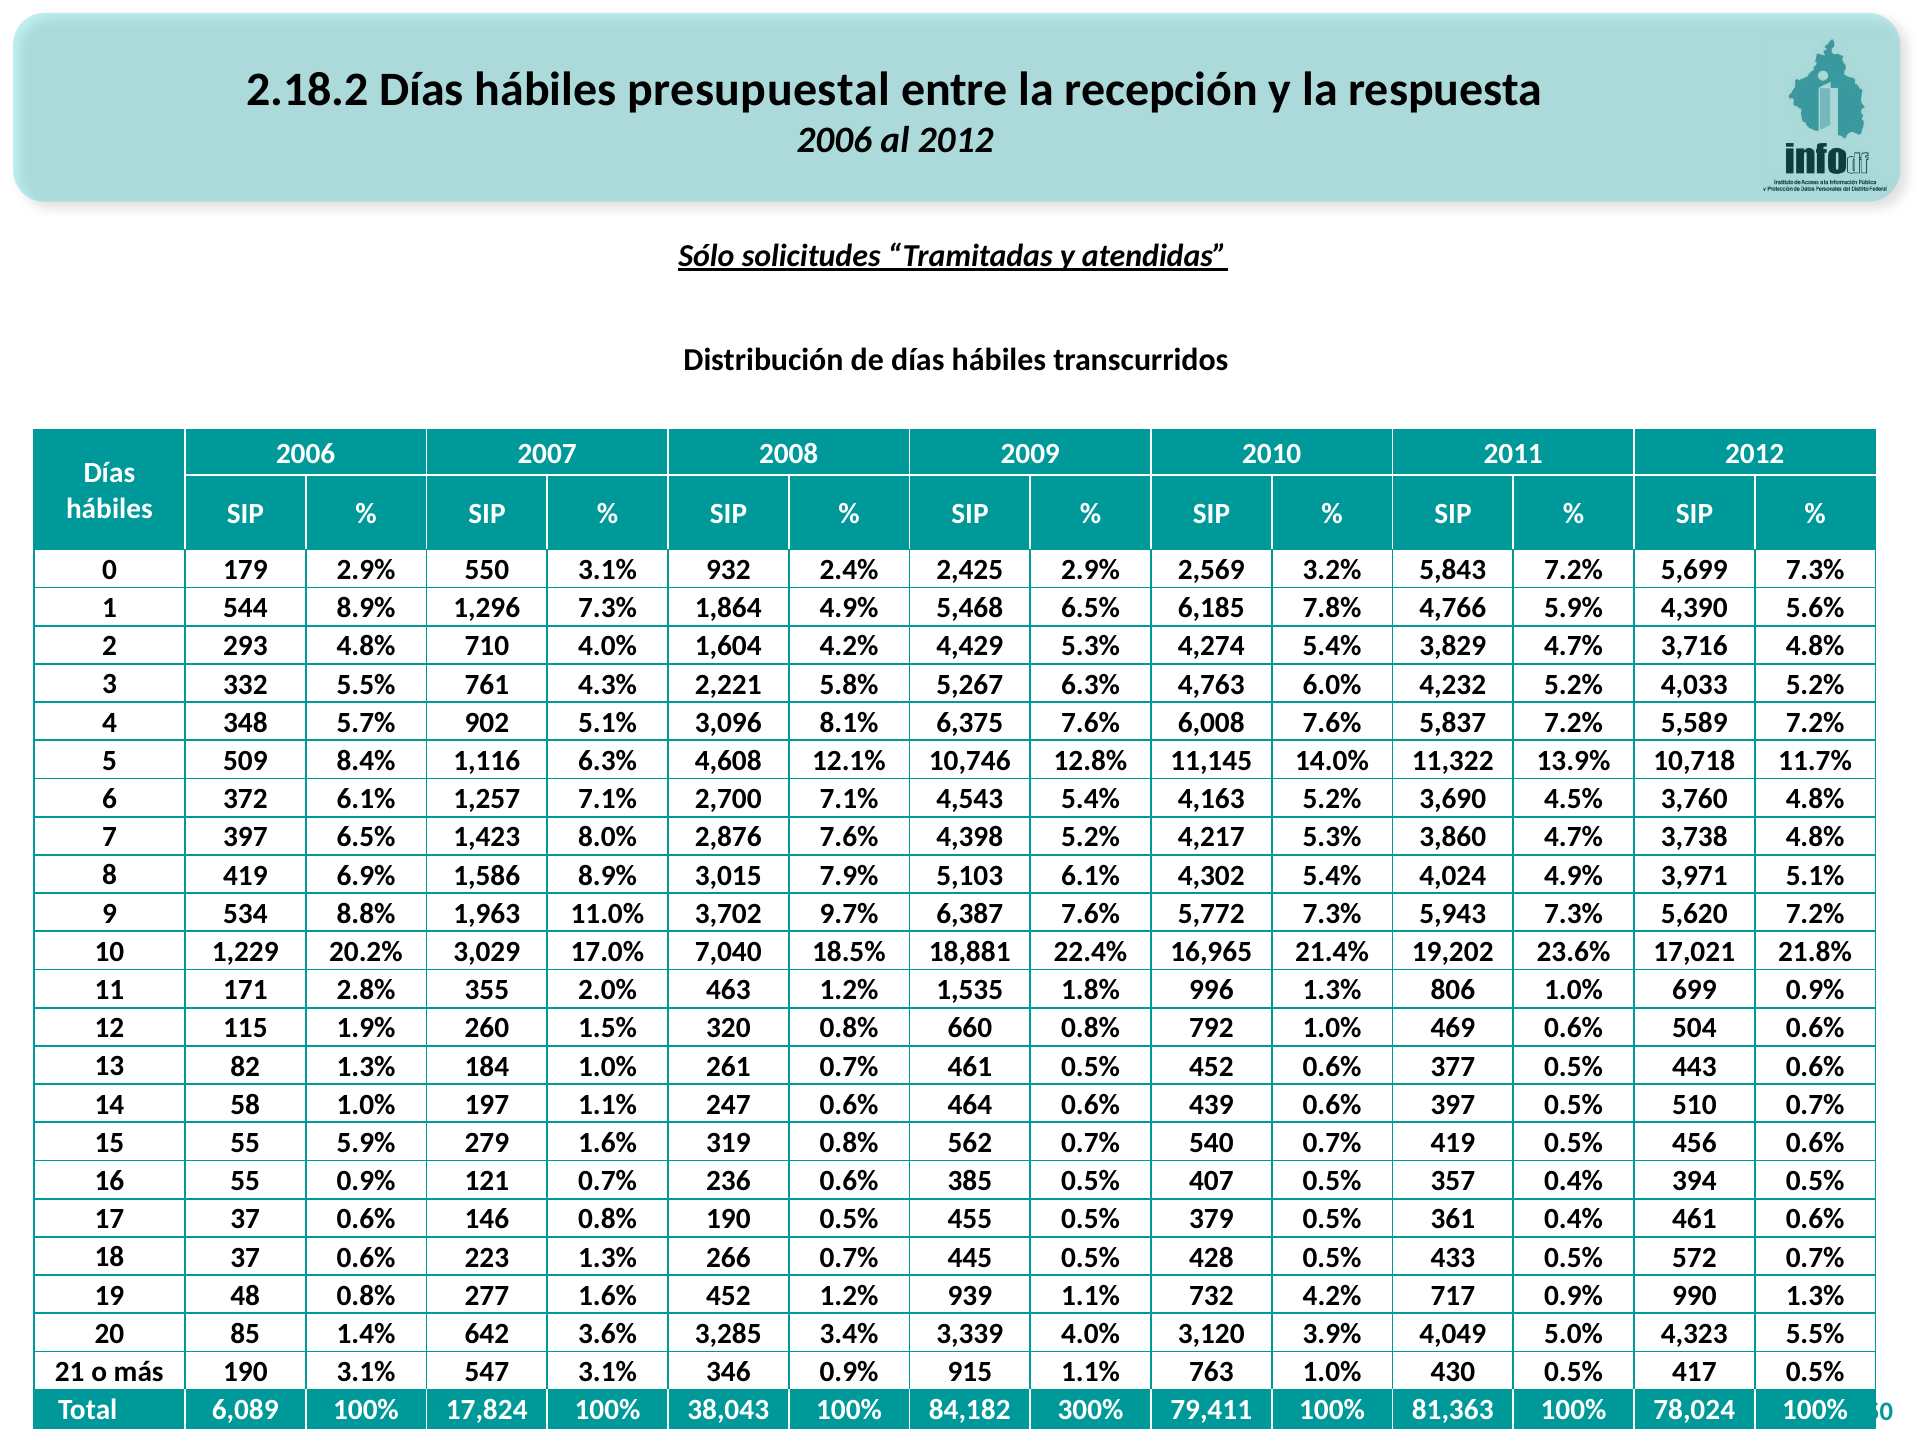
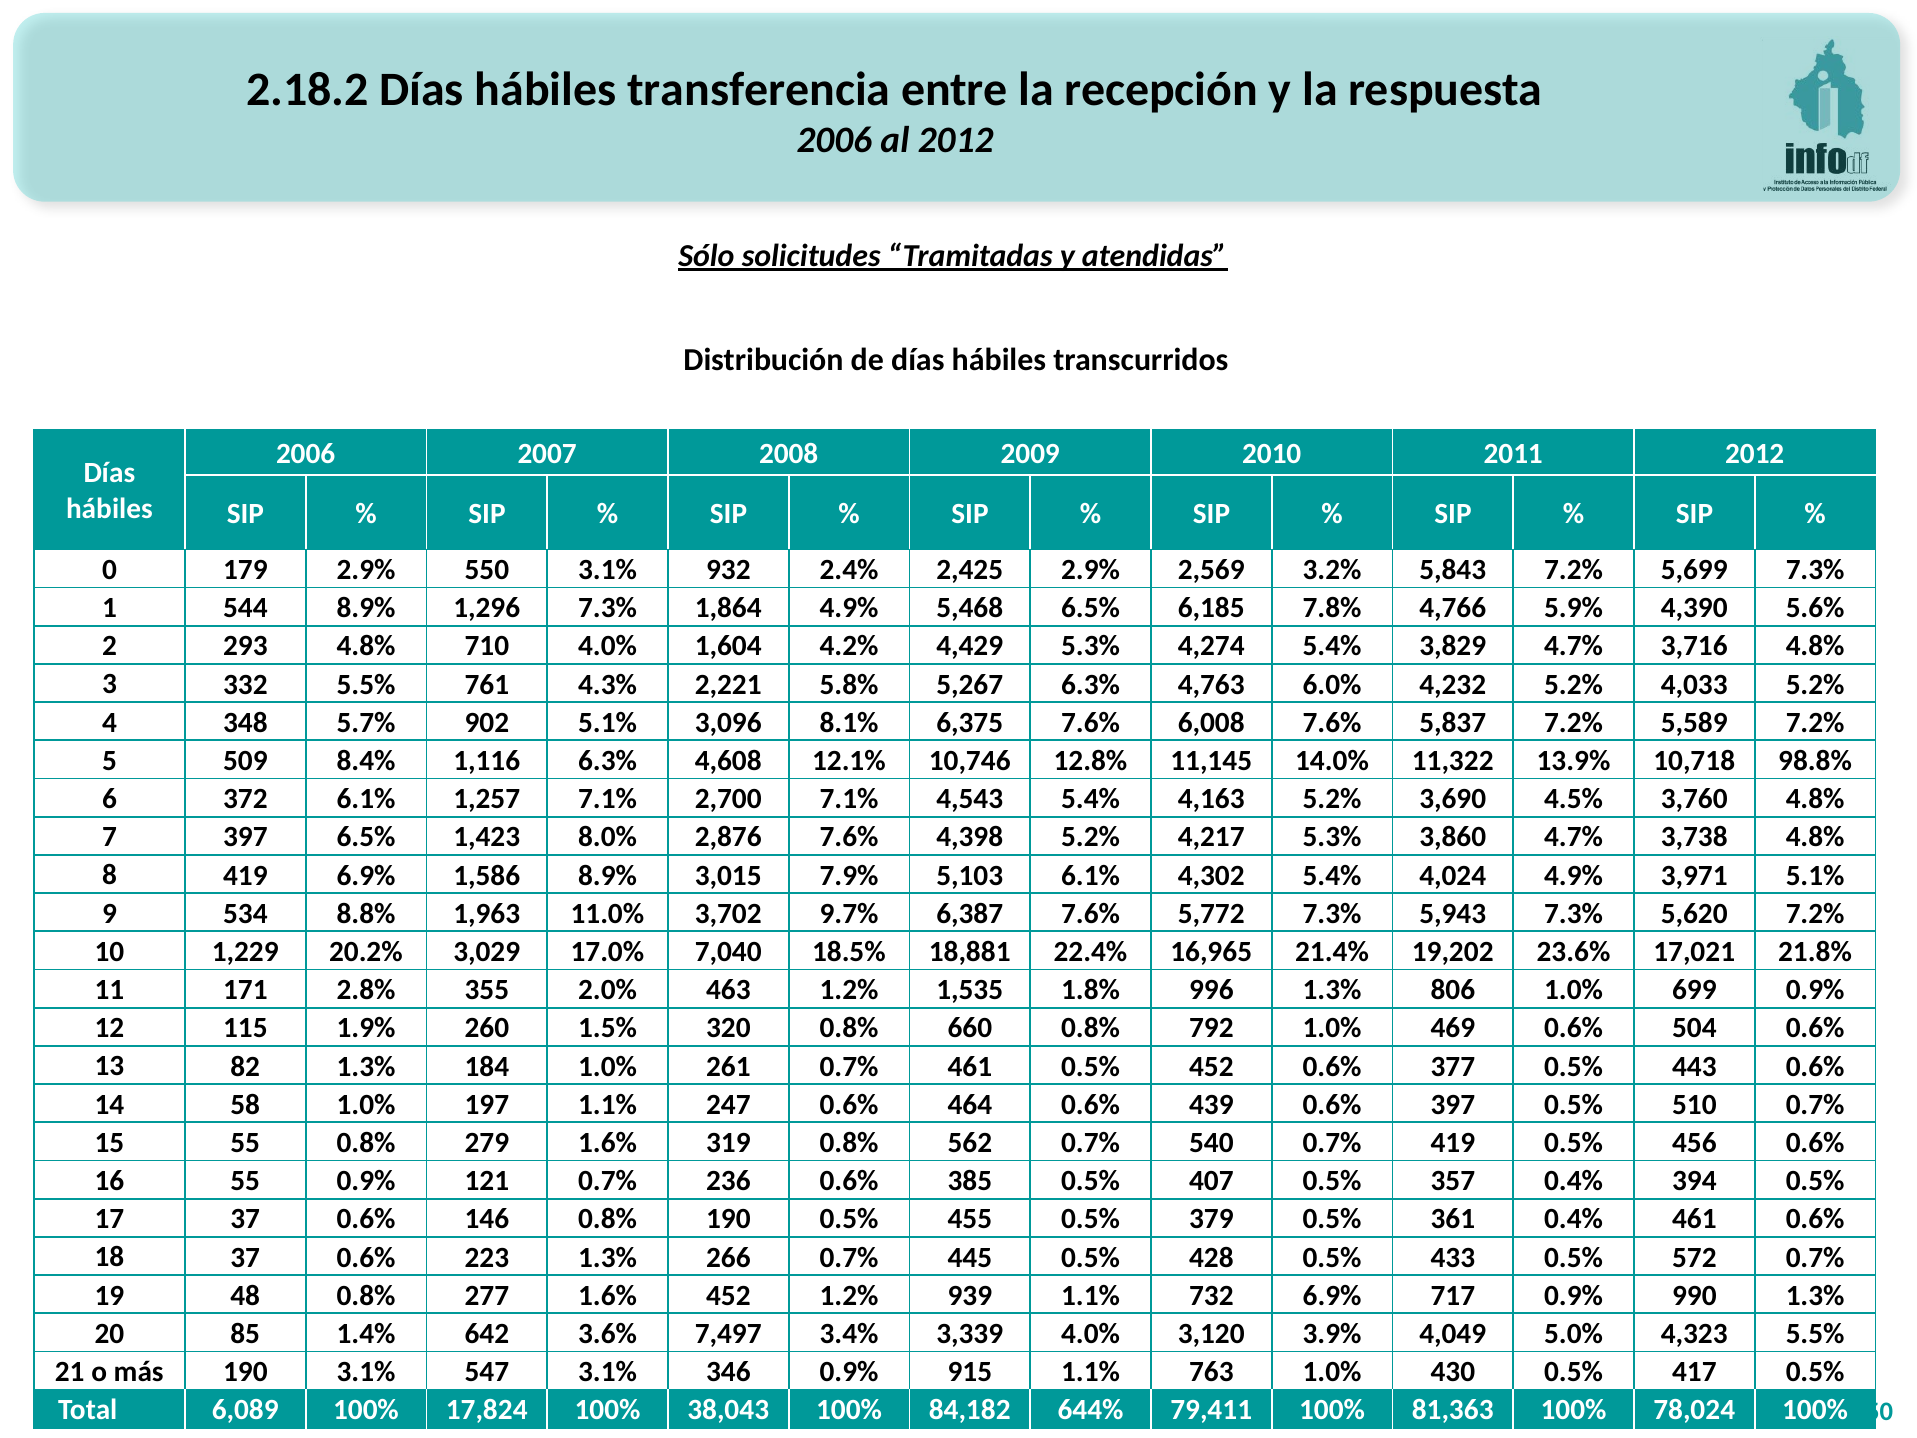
presupuestal: presupuestal -> transferencia
11.7%: 11.7% -> 98.8%
55 5.9%: 5.9% -> 0.8%
732 4.2%: 4.2% -> 6.9%
3,285: 3,285 -> 7,497
300%: 300% -> 644%
